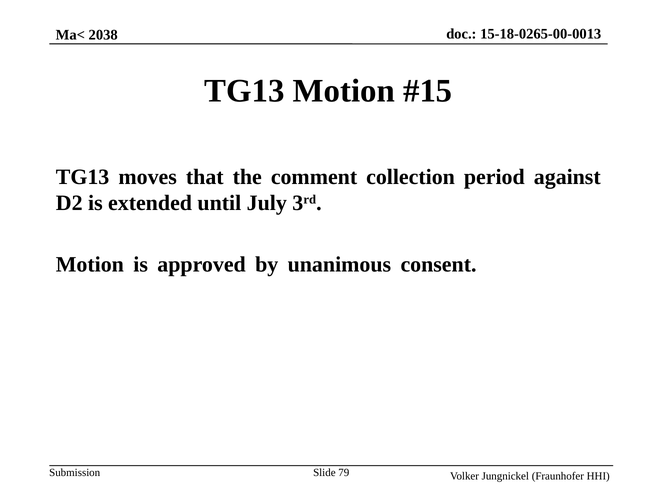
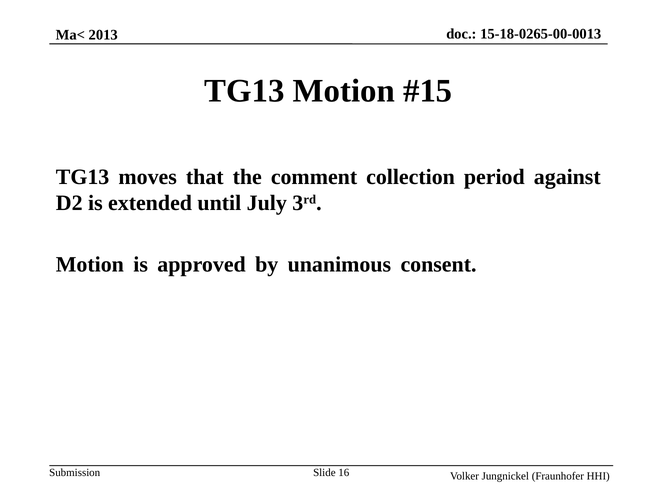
2038: 2038 -> 2013
79: 79 -> 16
